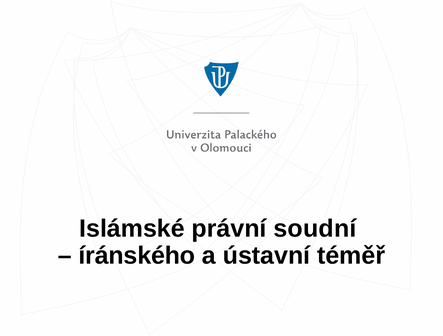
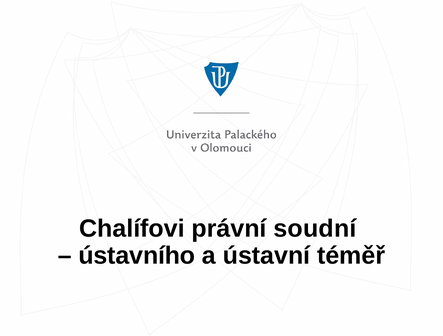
Islámské: Islámské -> Chalífovi
íránského: íránského -> ústavního
